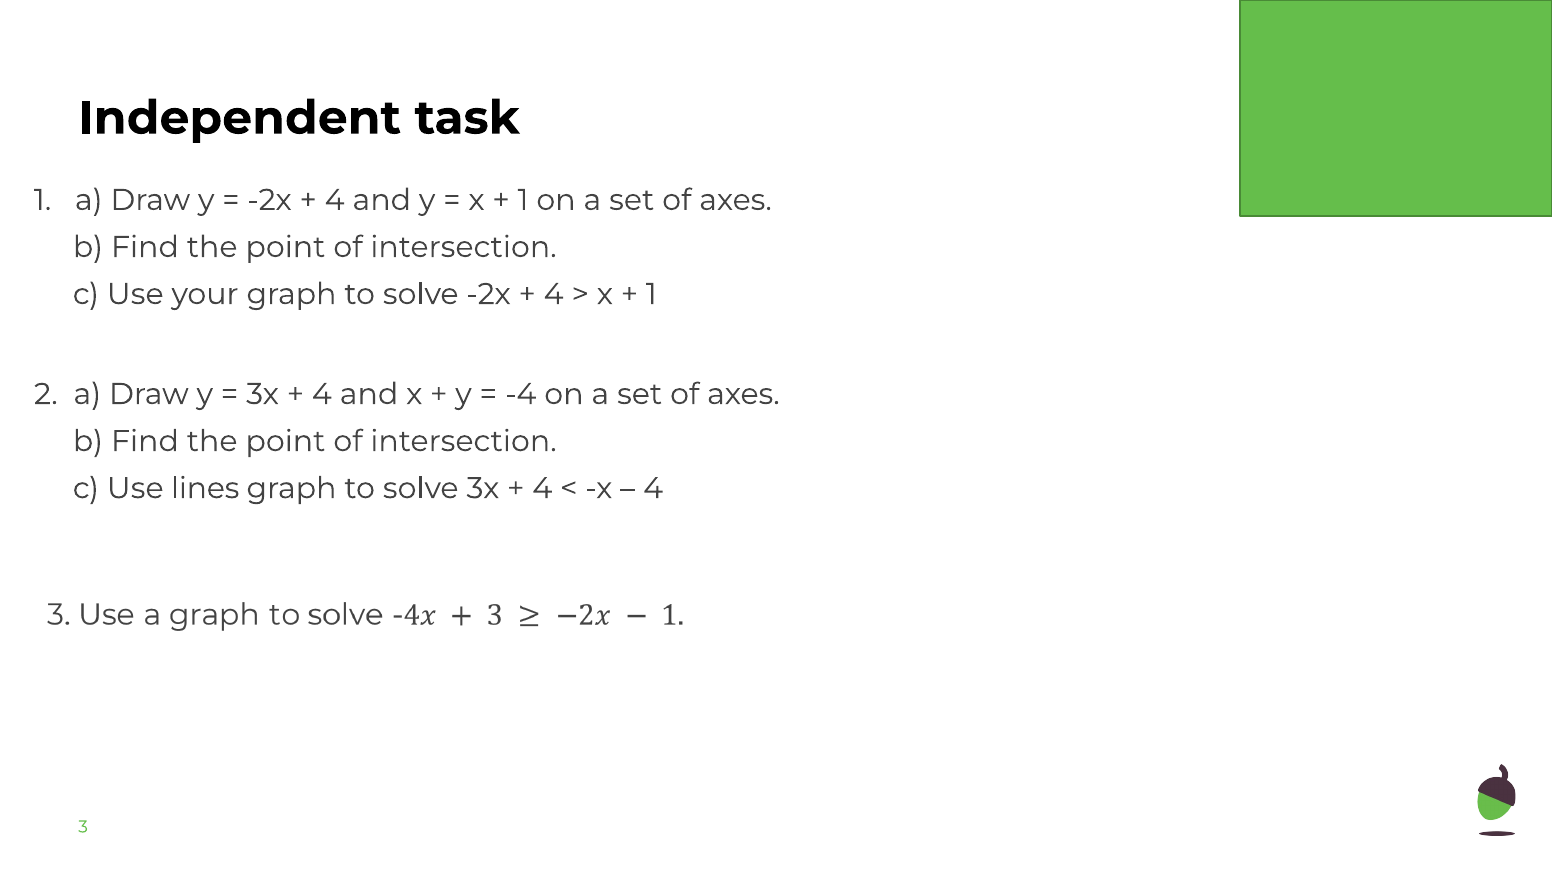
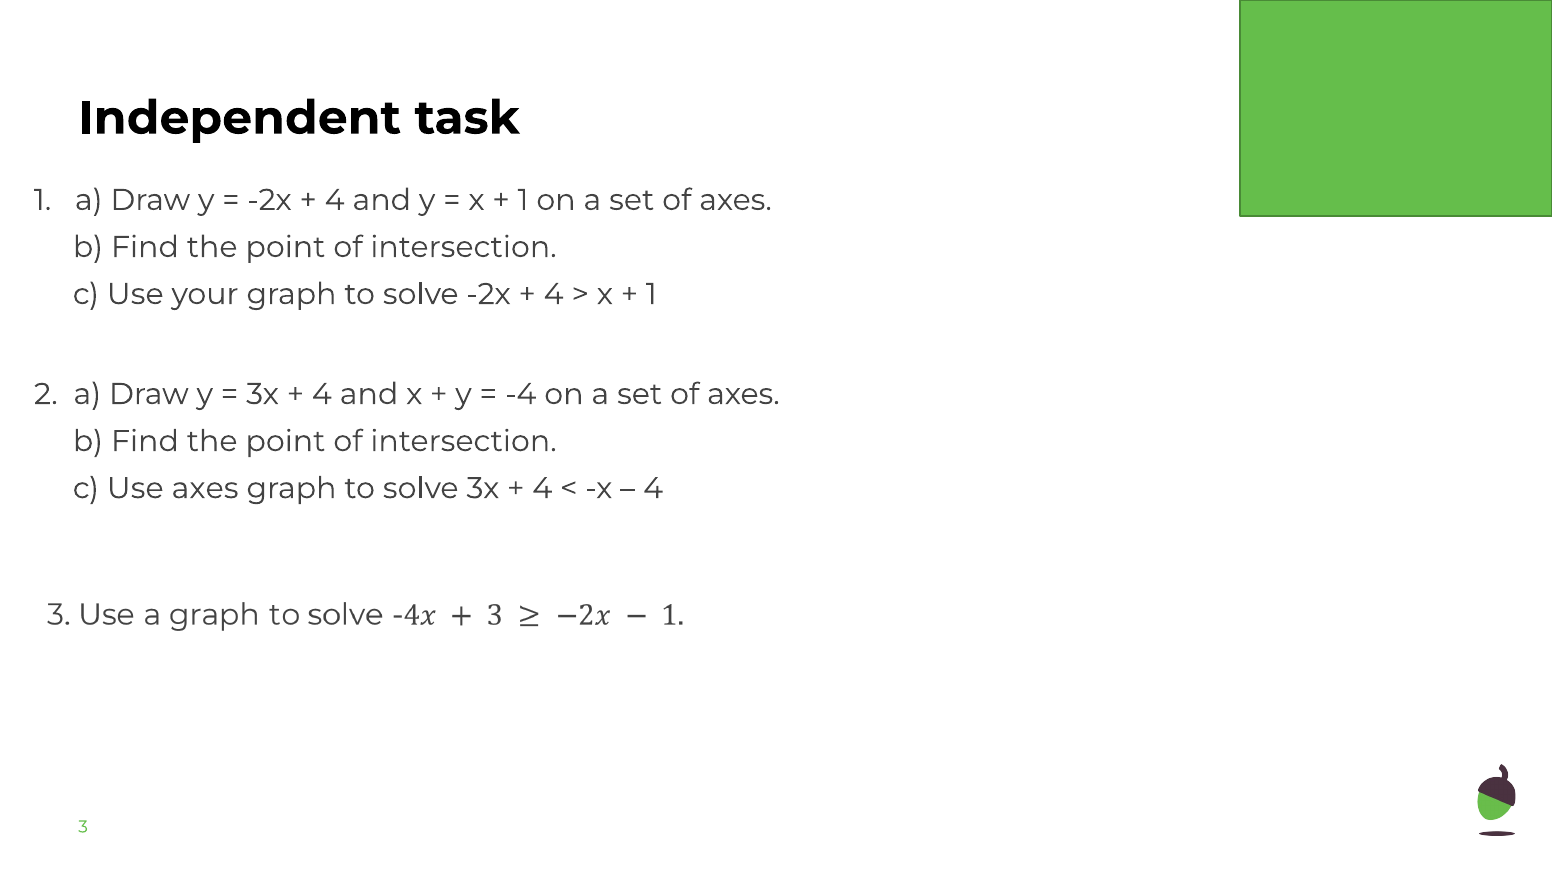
Use lines: lines -> axes
